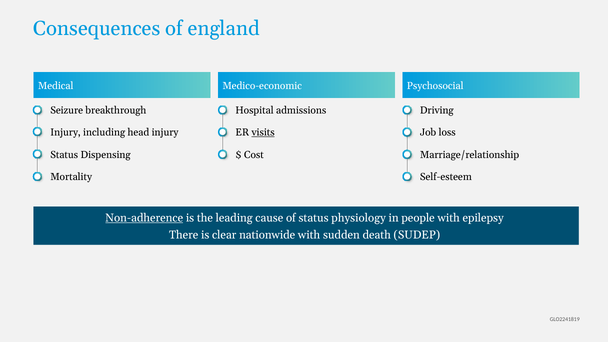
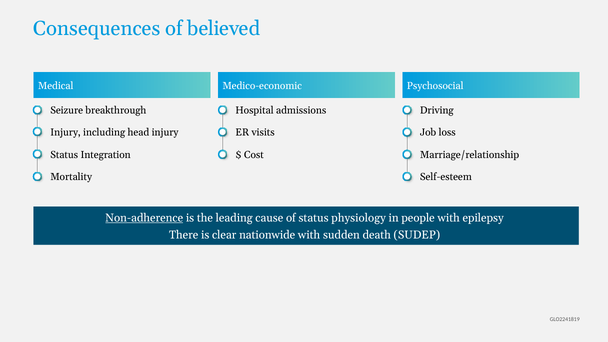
england: england -> believed
visits underline: present -> none
Dispensing: Dispensing -> Integration
